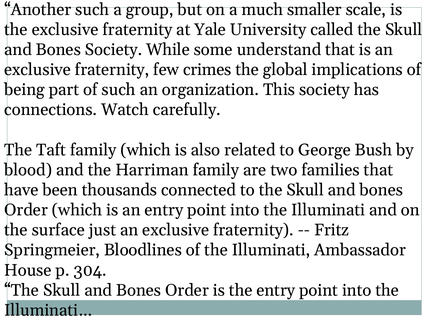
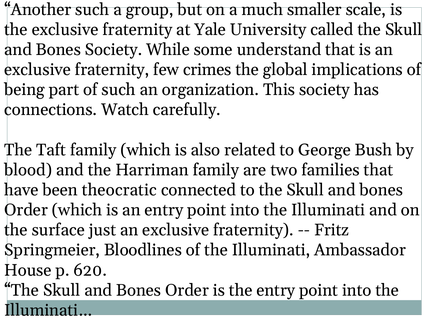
thousands: thousands -> theocratic
304: 304 -> 620
